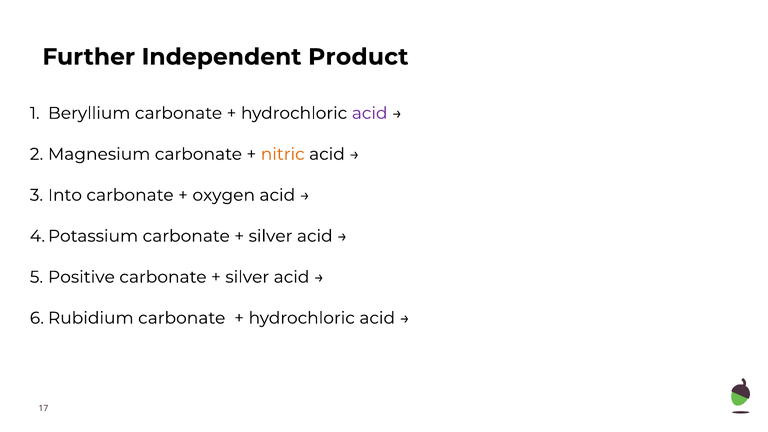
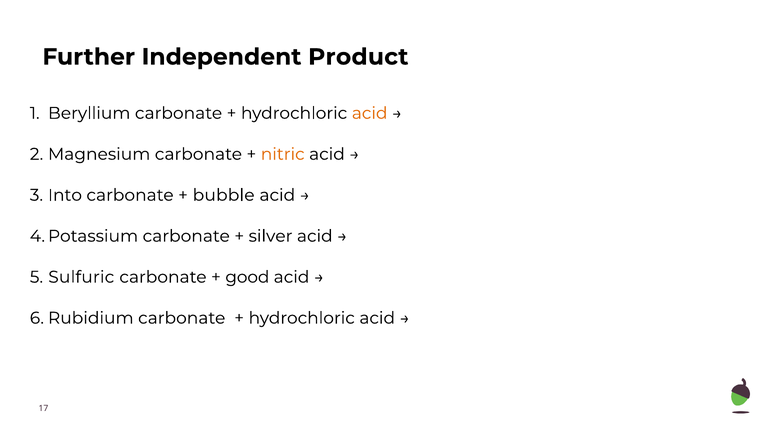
acid at (370, 113) colour: purple -> orange
oxygen: oxygen -> bubble
Positive: Positive -> Sulfuric
silver at (247, 277): silver -> good
